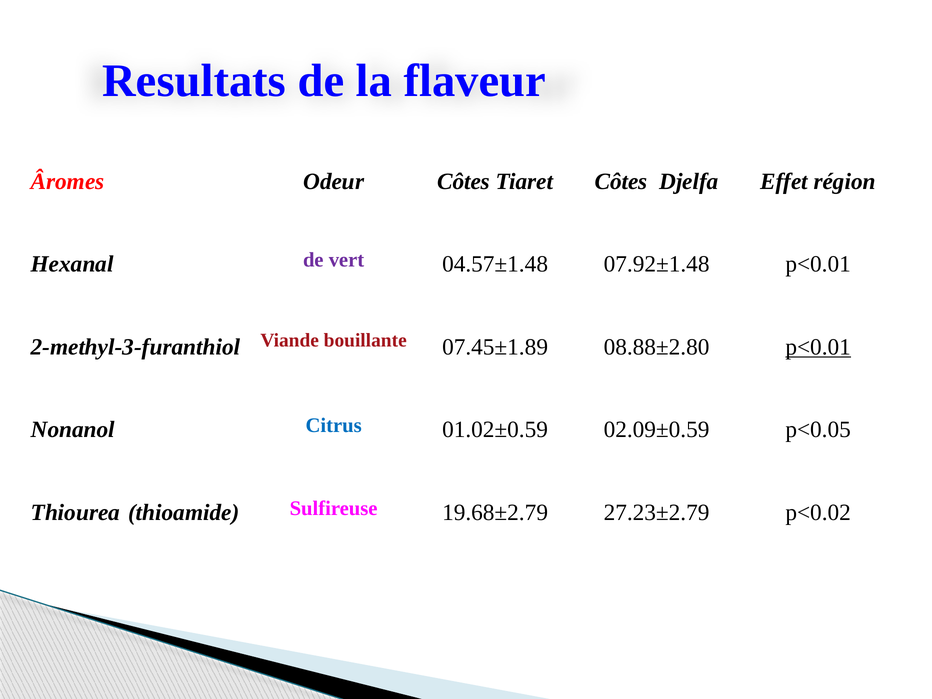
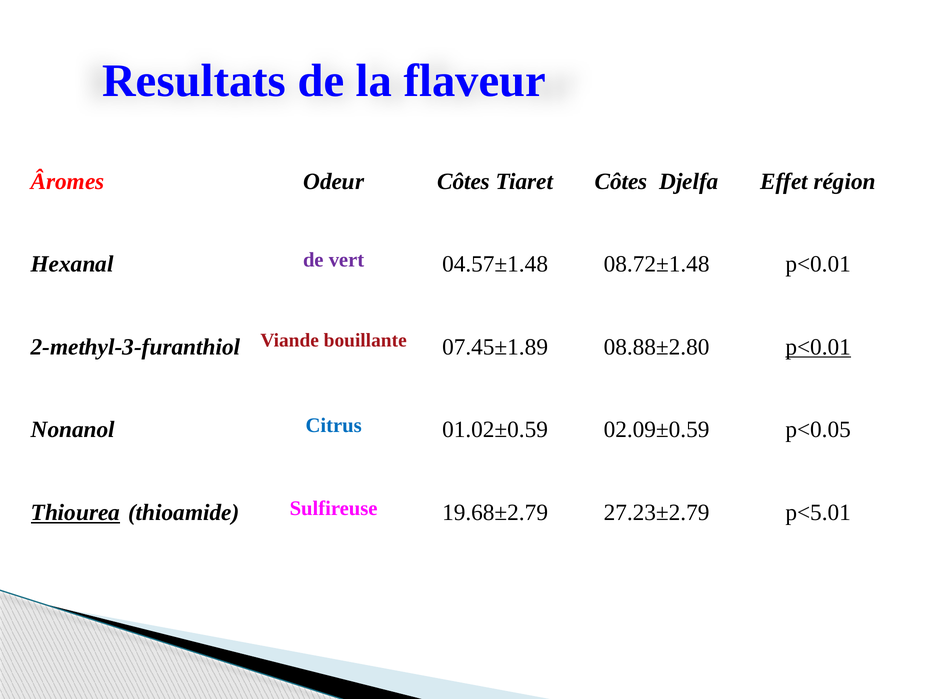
07.92±1.48: 07.92±1.48 -> 08.72±1.48
Thiourea underline: none -> present
p<0.02: p<0.02 -> p<5.01
